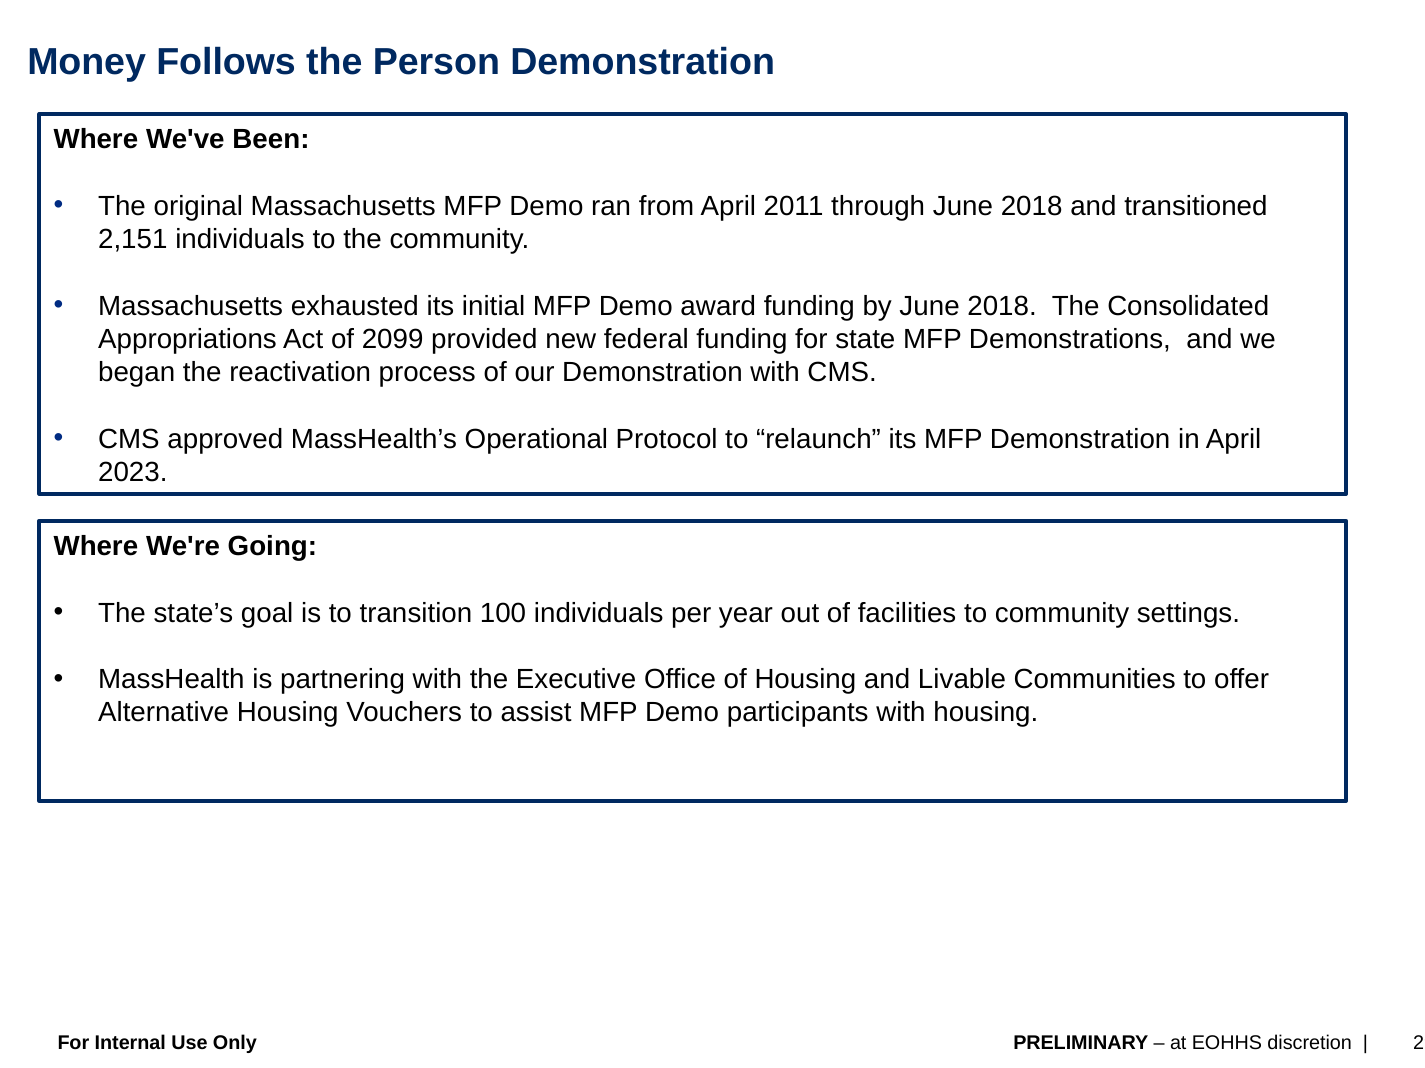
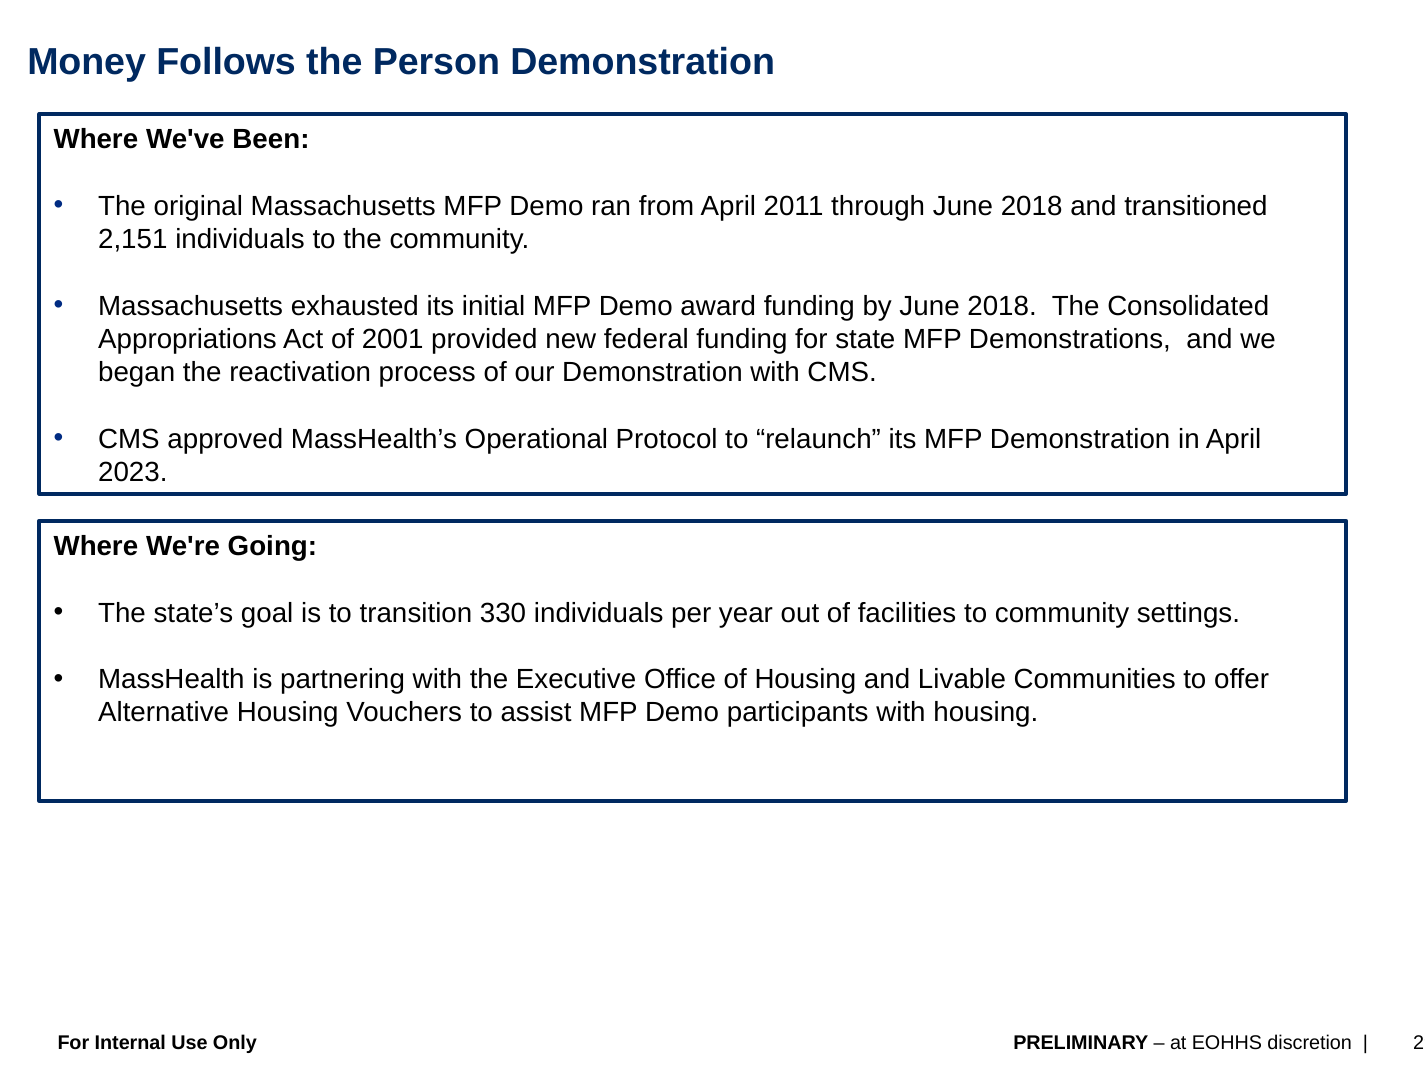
2099: 2099 -> 2001
100: 100 -> 330
